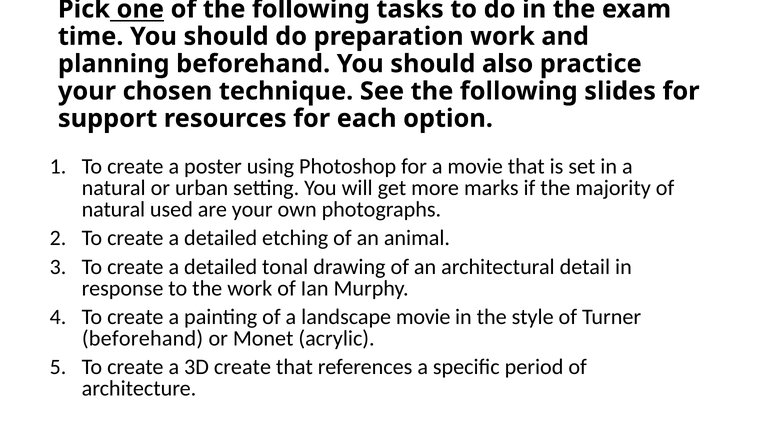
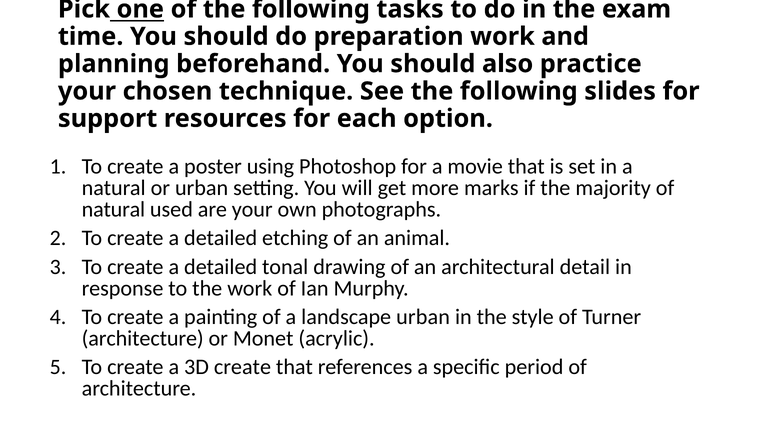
landscape movie: movie -> urban
beforehand at (143, 339): beforehand -> architecture
